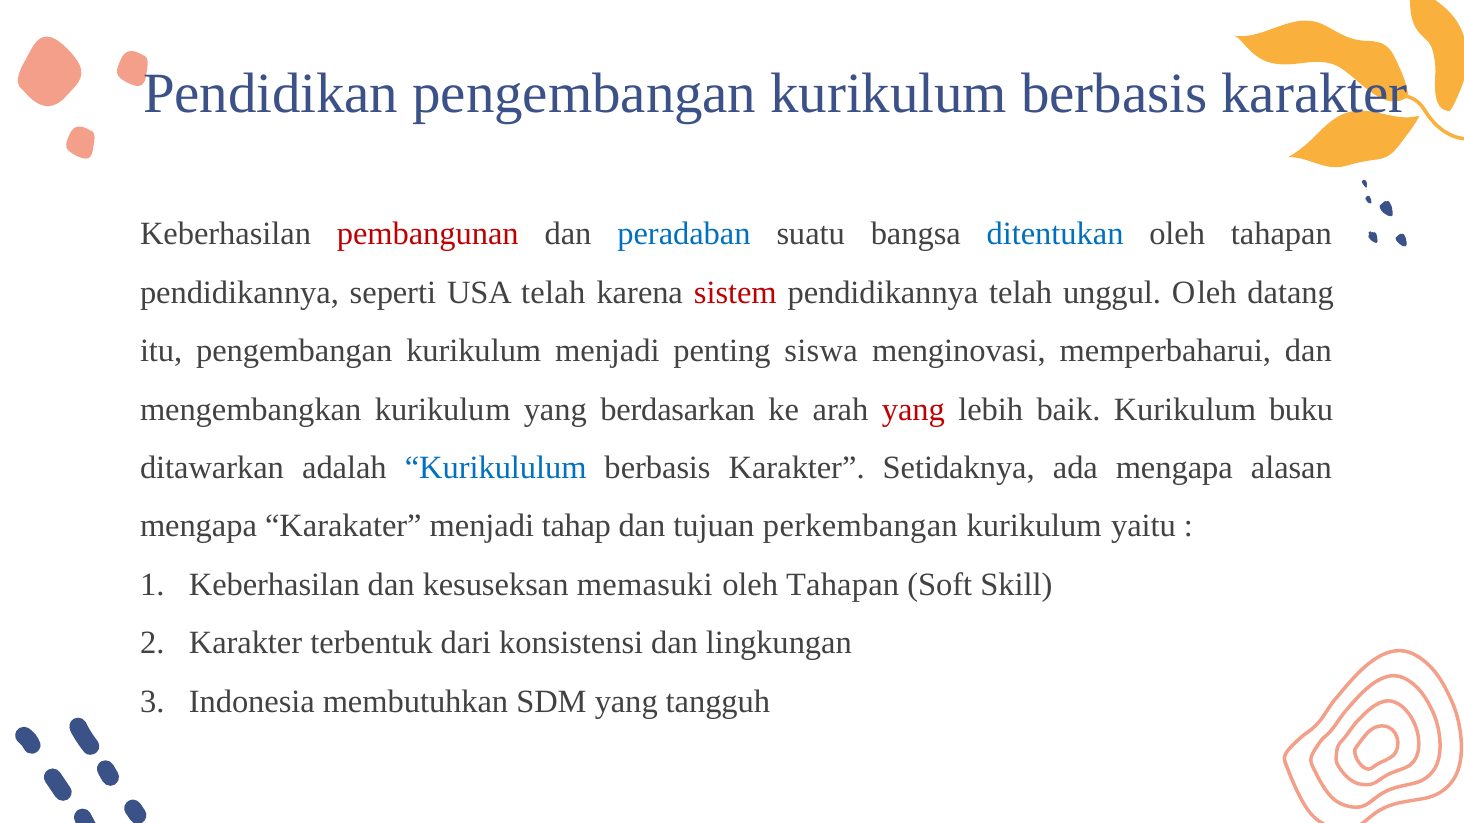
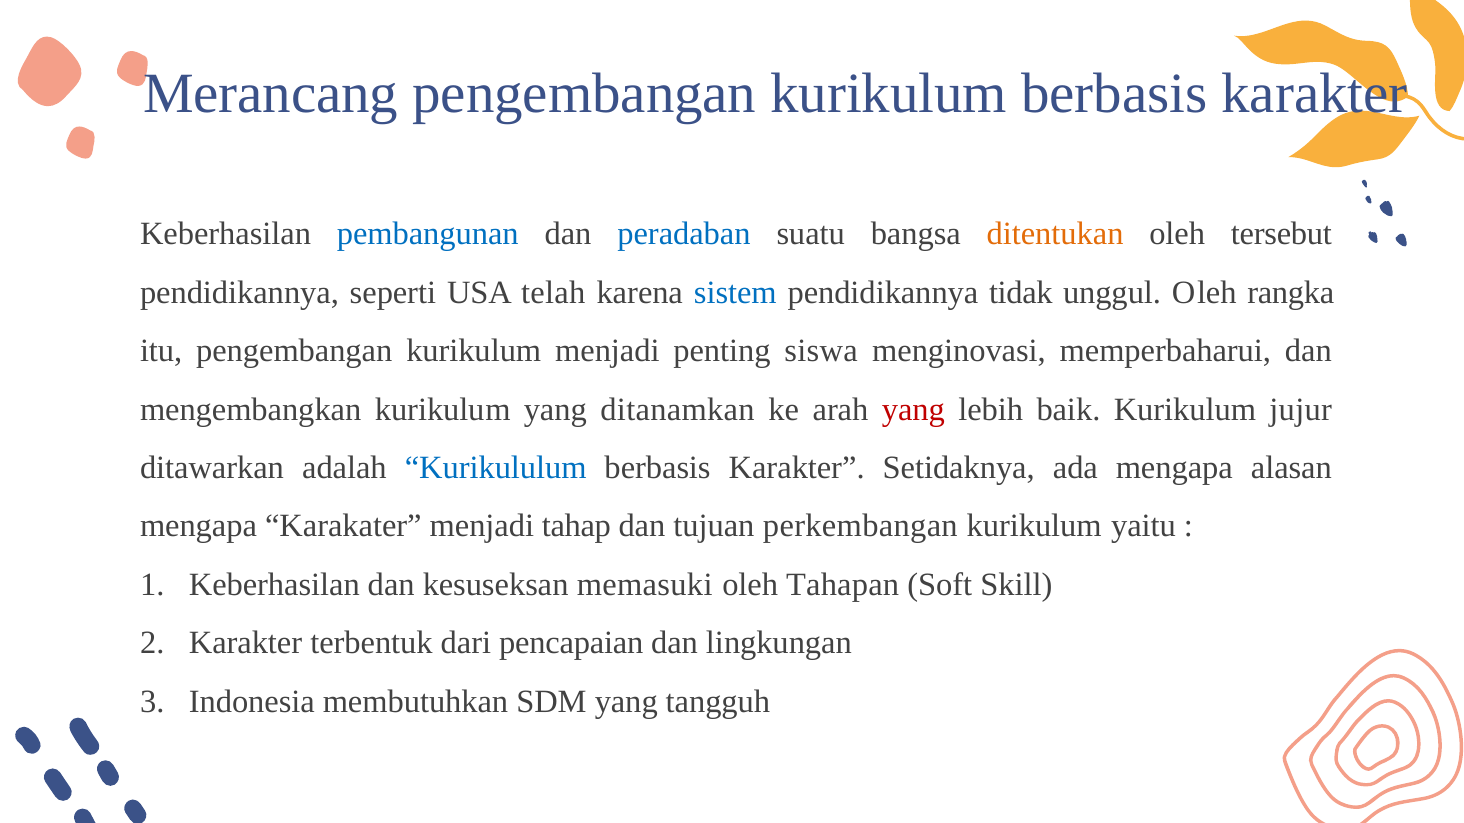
Pendidikan: Pendidikan -> Merancang
pembangunan colour: red -> blue
ditentukan colour: blue -> orange
tahapan at (1281, 234): tahapan -> tersebut
sistem colour: red -> blue
pendidikannya telah: telah -> tidak
datang: datang -> rangka
berdasarkan: berdasarkan -> ditanamkan
buku: buku -> jujur
konsistensi: konsistensi -> pencapaian
